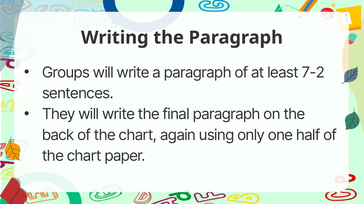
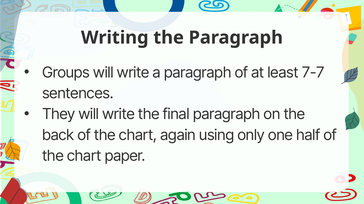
7-2: 7-2 -> 7-7
